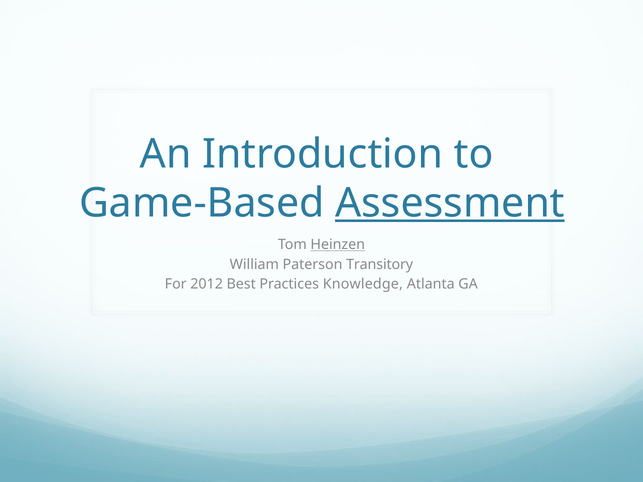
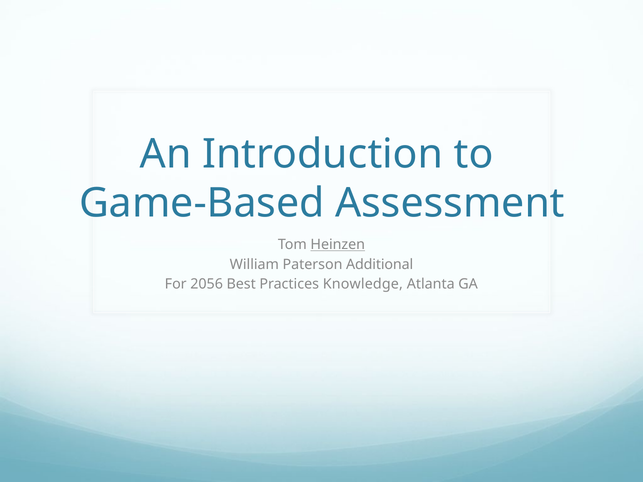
Assessment underline: present -> none
Transitory: Transitory -> Additional
2012: 2012 -> 2056
